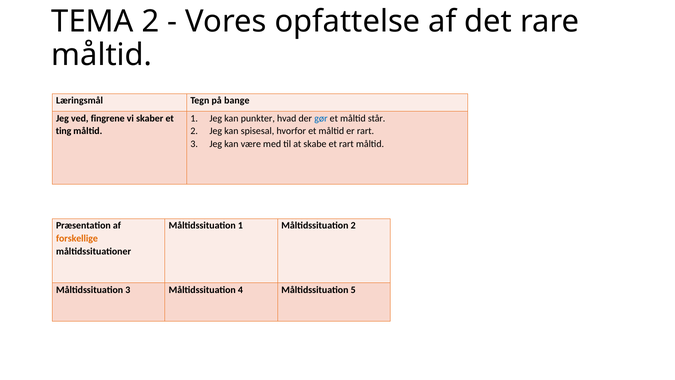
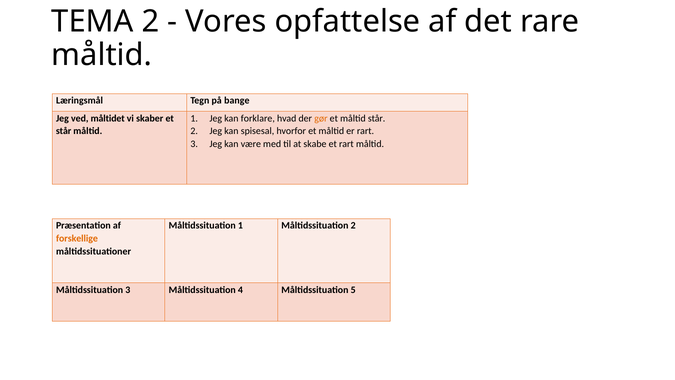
fingrene: fingrene -> måltidet
punkter: punkter -> forklare
gør colour: blue -> orange
ting at (64, 131): ting -> står
